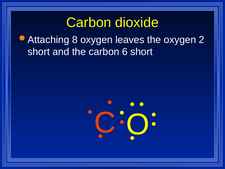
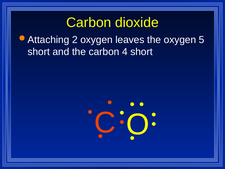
8: 8 -> 2
2: 2 -> 5
6: 6 -> 4
